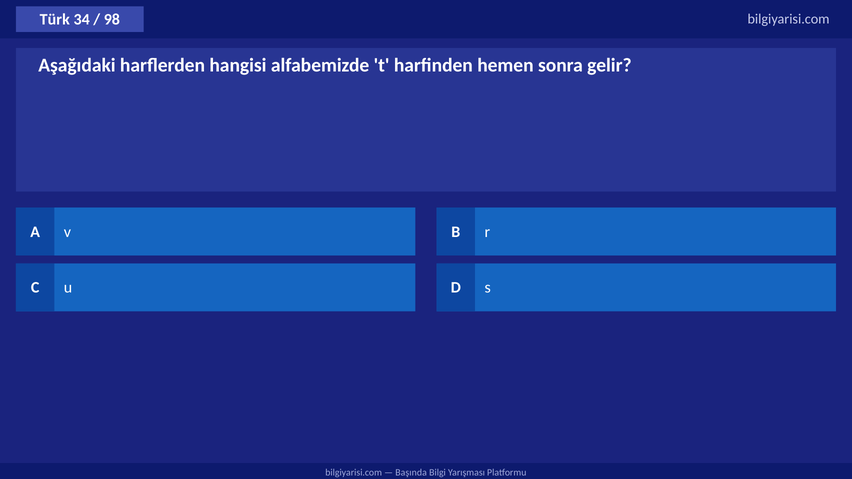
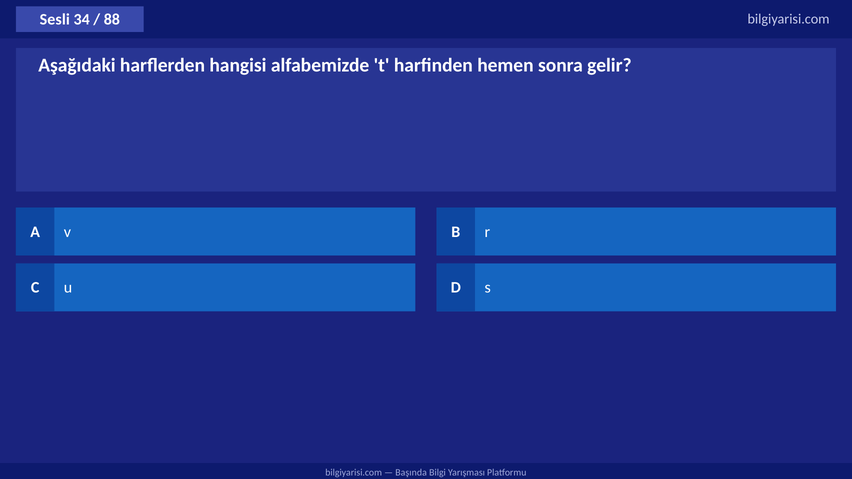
Türk: Türk -> Sesli
98: 98 -> 88
